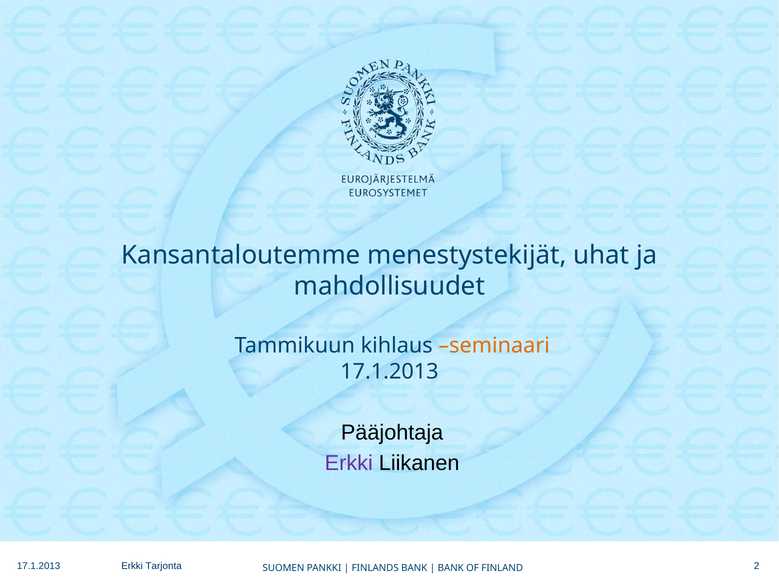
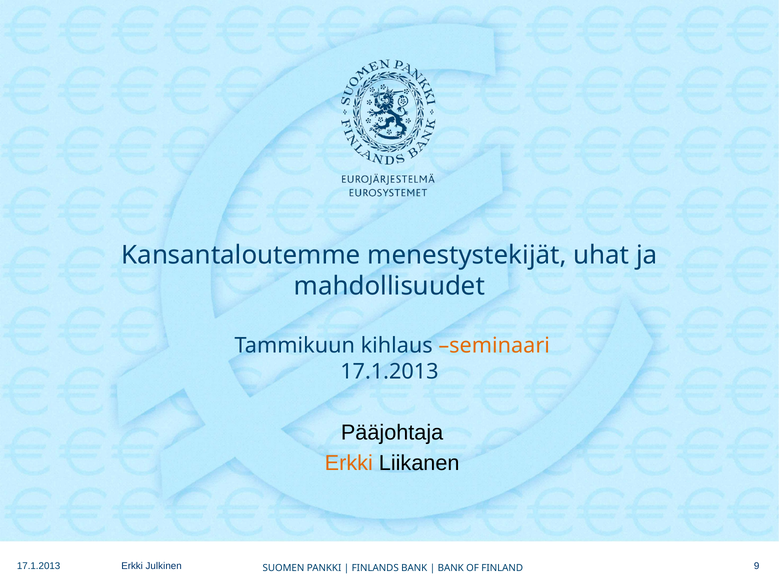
Erkki at (349, 463) colour: purple -> orange
Tarjonta: Tarjonta -> Julkinen
2: 2 -> 9
